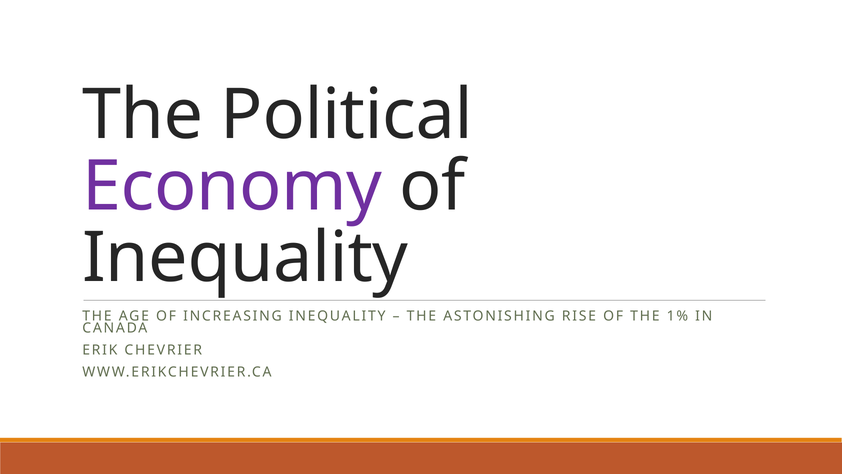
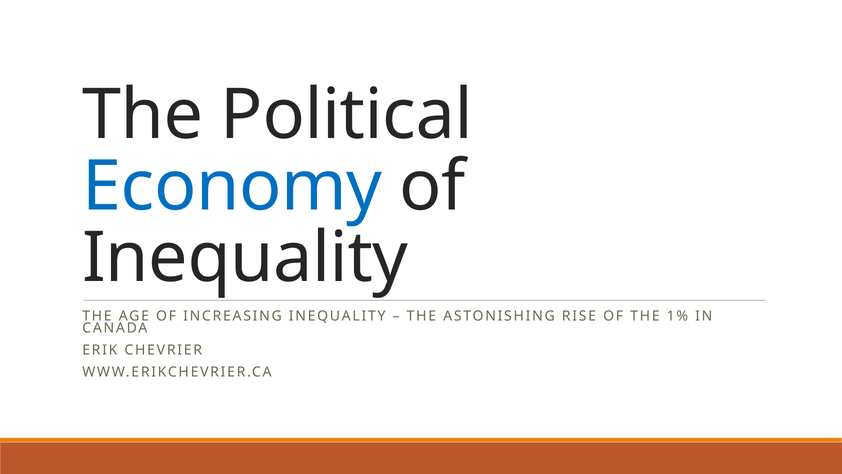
Economy colour: purple -> blue
